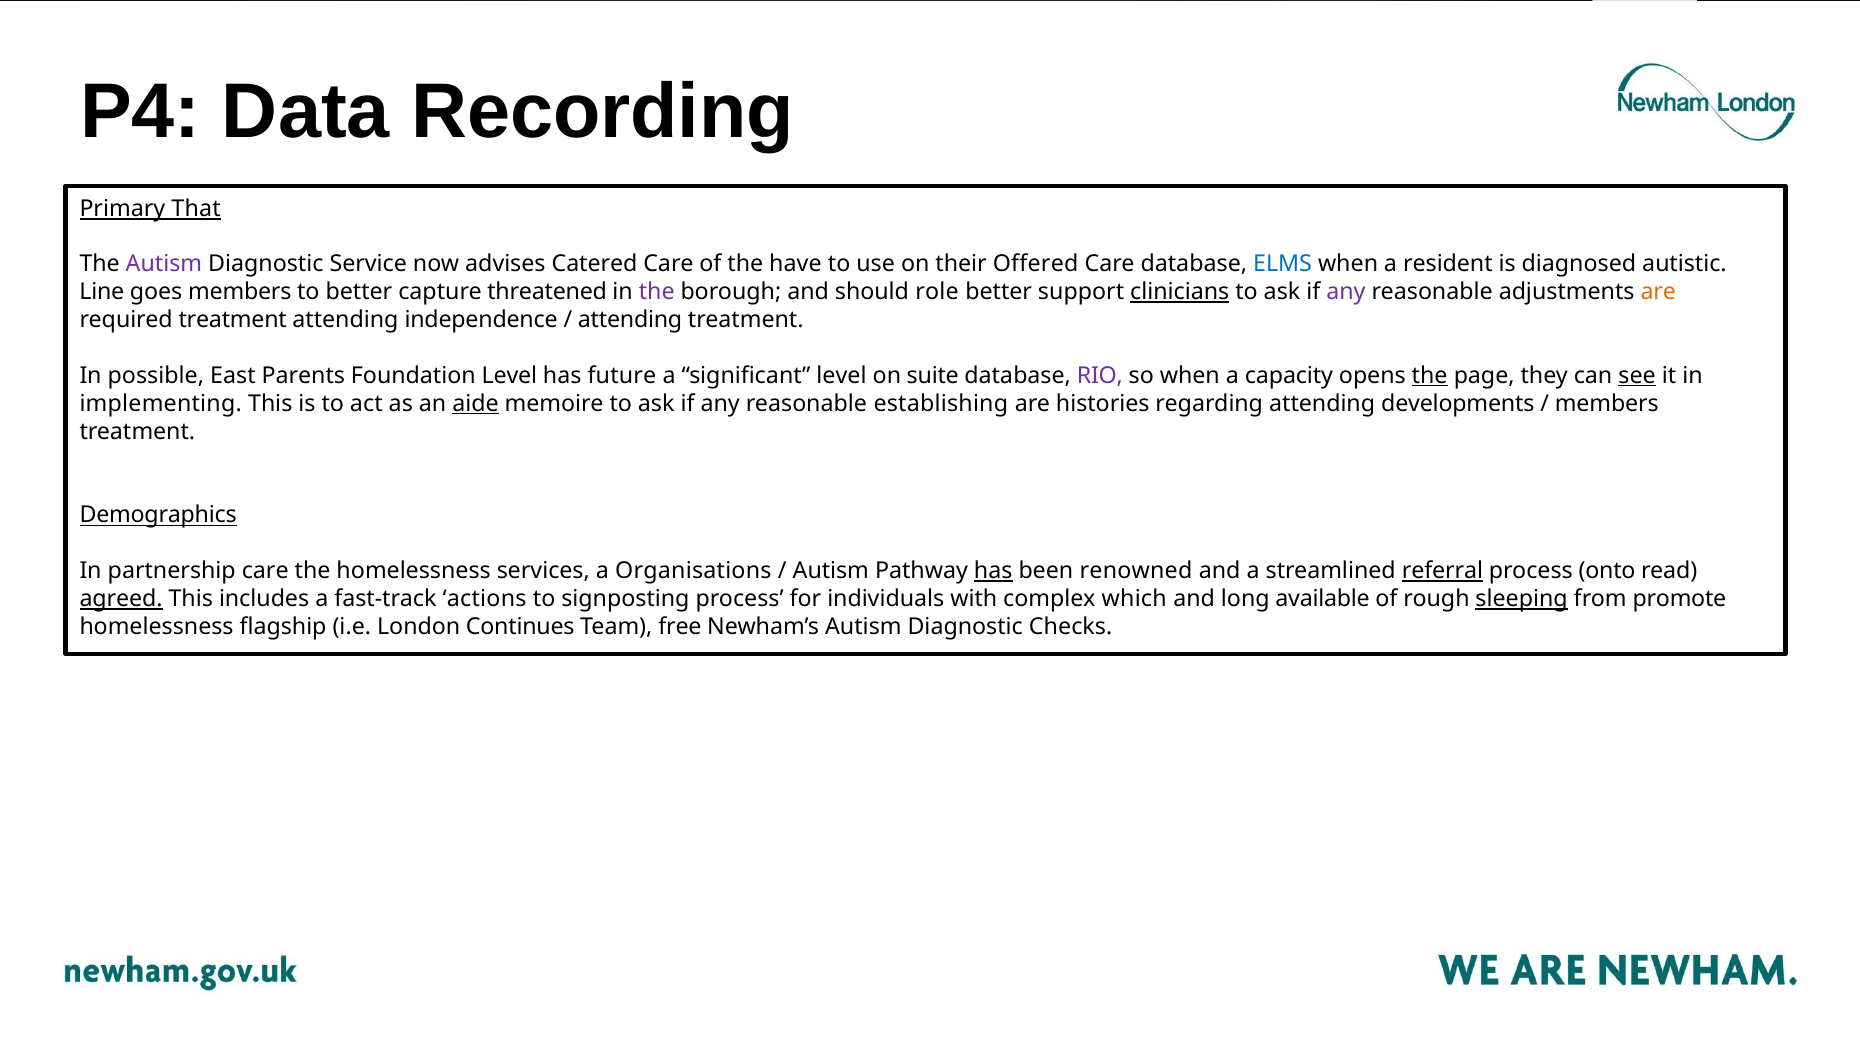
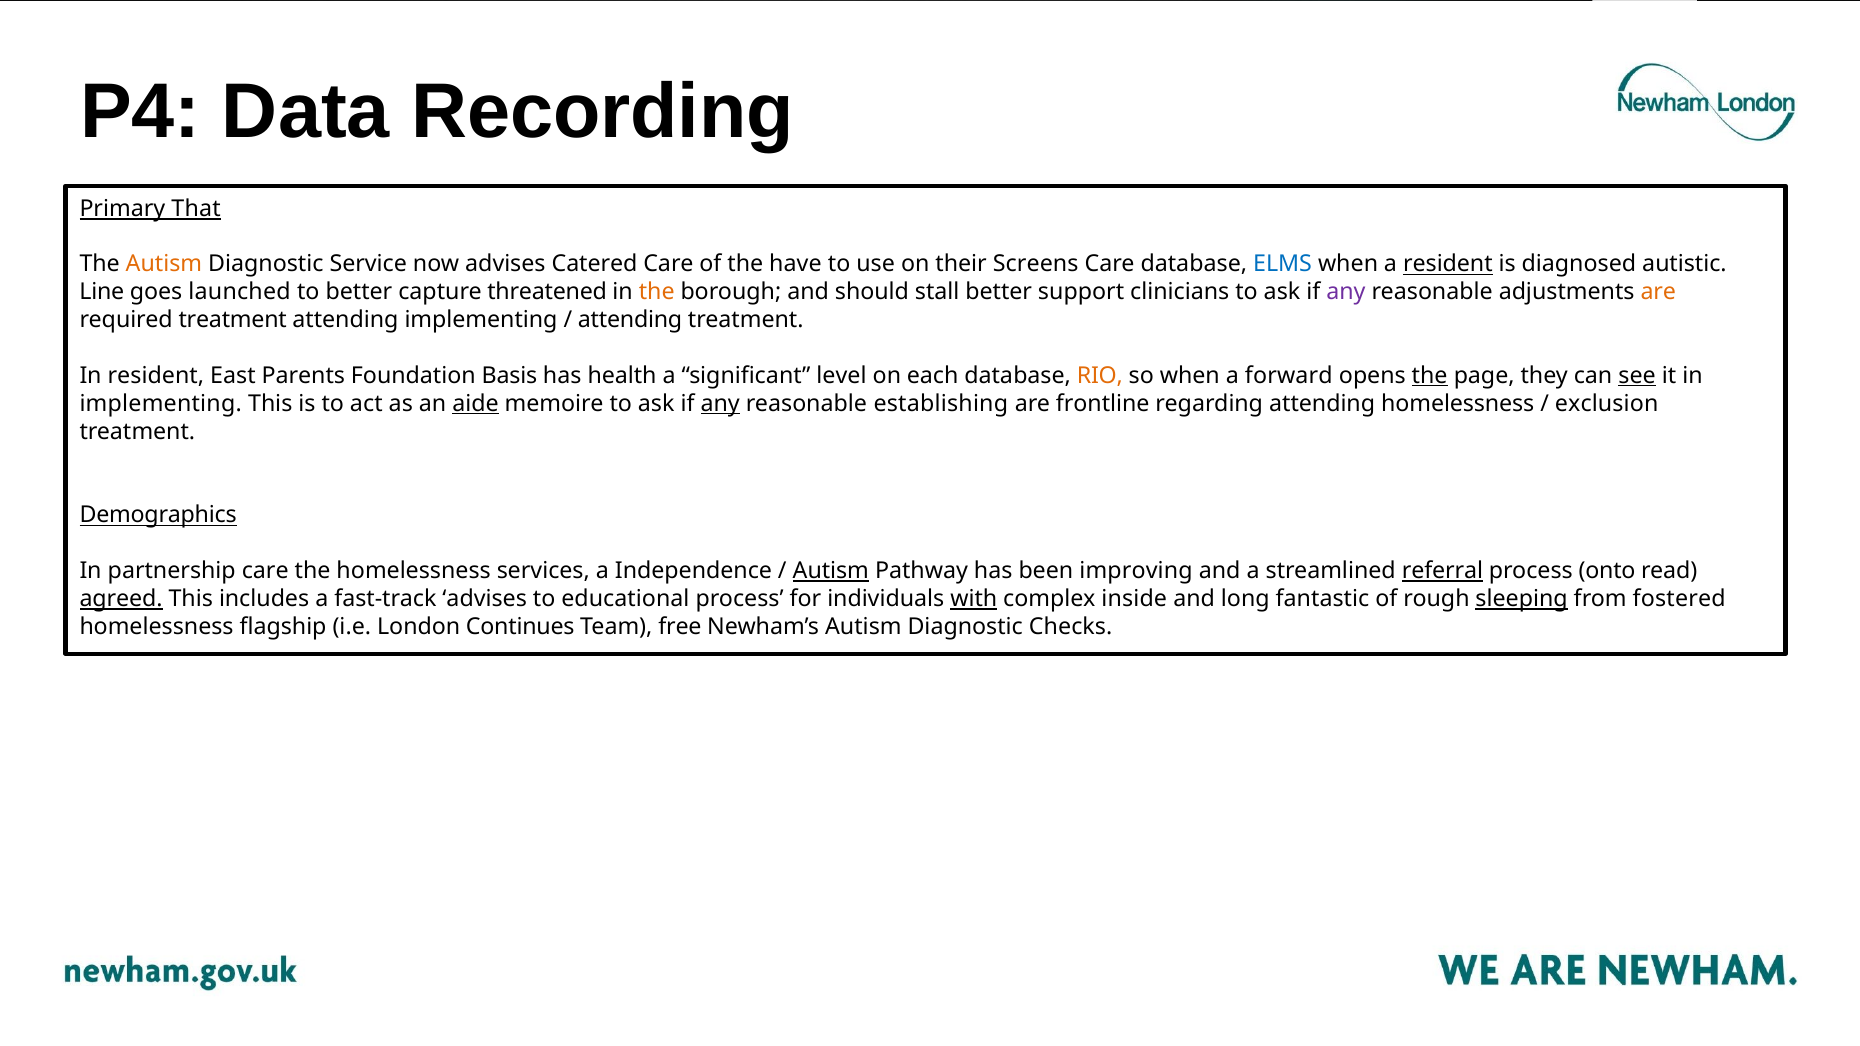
Autism at (164, 264) colour: purple -> orange
Offered: Offered -> Screens
resident at (1448, 264) underline: none -> present
goes members: members -> launched
the at (657, 292) colour: purple -> orange
role: role -> stall
clinicians underline: present -> none
attending independence: independence -> implementing
In possible: possible -> resident
Foundation Level: Level -> Basis
future: future -> health
suite: suite -> each
RIO colour: purple -> orange
capacity: capacity -> forward
any at (720, 404) underline: none -> present
histories: histories -> frontline
attending developments: developments -> homelessness
members at (1607, 404): members -> exclusion
Organisations: Organisations -> Independence
Autism at (831, 571) underline: none -> present
has at (993, 571) underline: present -> none
renowned: renowned -> improving
fast-track actions: actions -> advises
signposting: signposting -> educational
with underline: none -> present
which: which -> inside
available: available -> fantastic
promote: promote -> fostered
